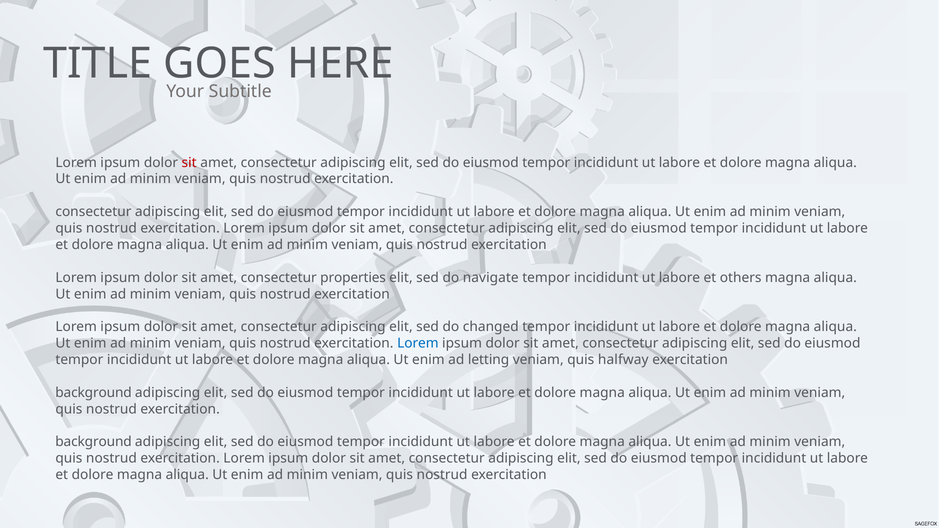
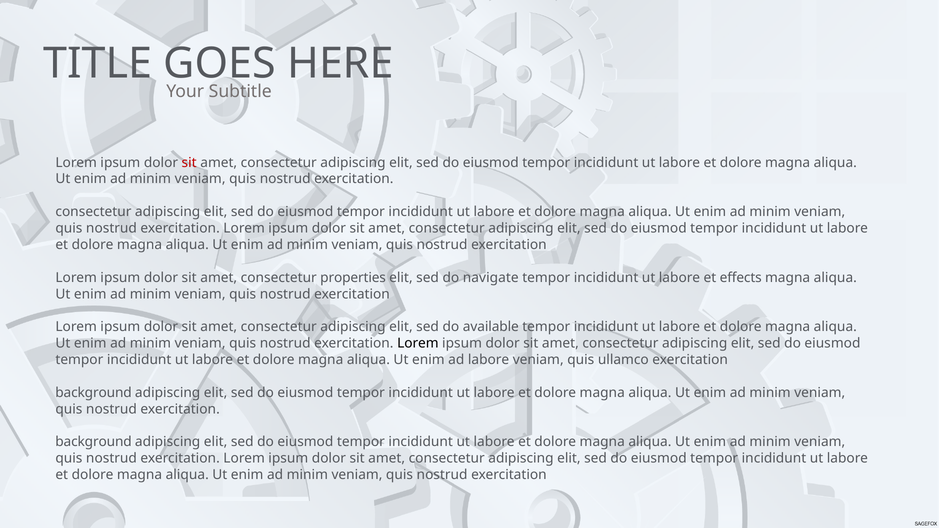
others: others -> effects
changed: changed -> available
Lorem at (418, 343) colour: blue -> black
ad letting: letting -> labore
halfway: halfway -> ullamco
